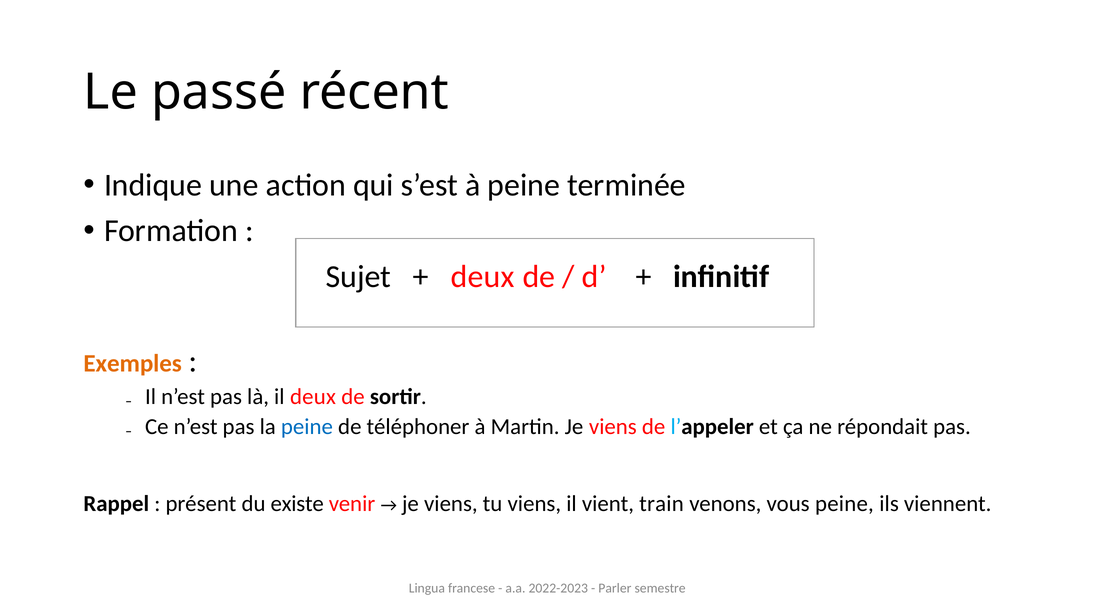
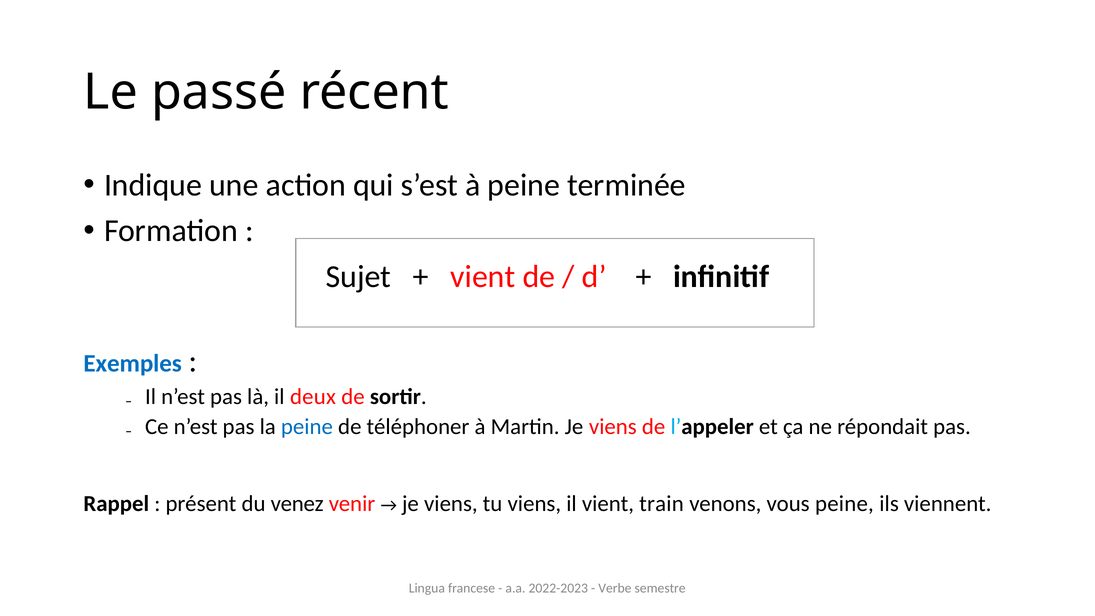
deux at (483, 277): deux -> vient
Exemples colour: orange -> blue
existe: existe -> venez
Parler: Parler -> Verbe
